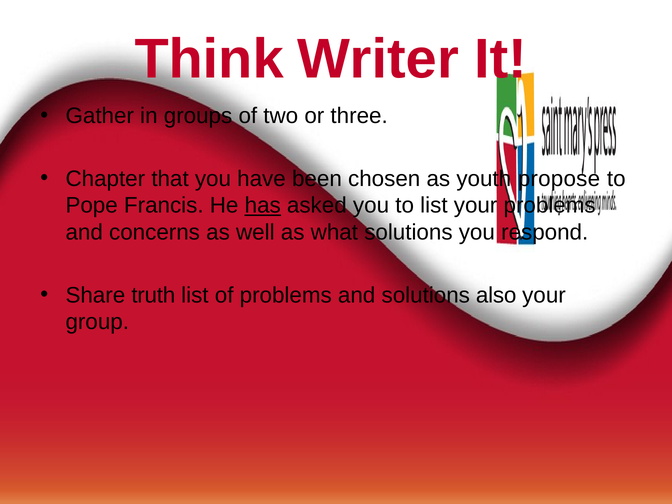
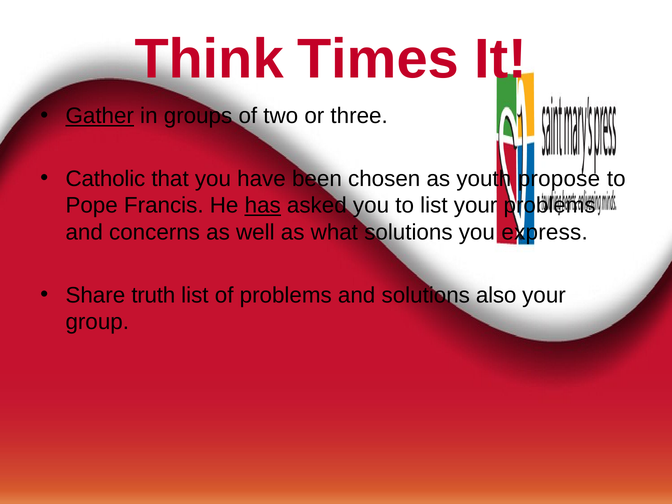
Writer: Writer -> Times
Gather underline: none -> present
Chapter: Chapter -> Catholic
respond: respond -> express
